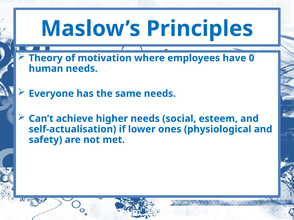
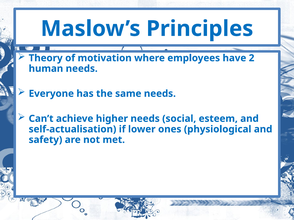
0: 0 -> 2
